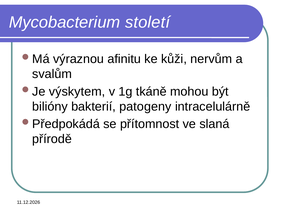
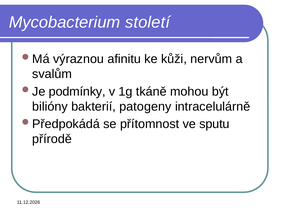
výskytem: výskytem -> podmínky
slaná: slaná -> sputu
